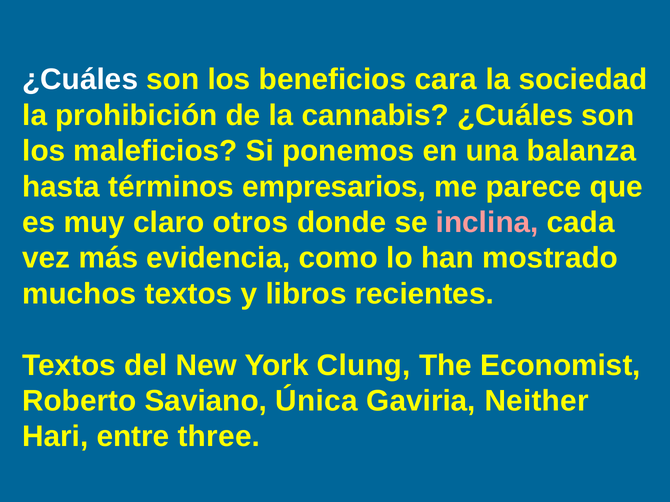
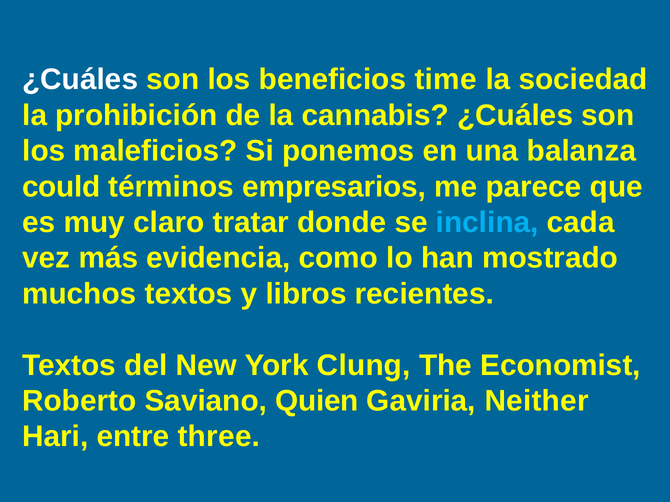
cara: cara -> time
hasta: hasta -> could
otros: otros -> tratar
inclina colour: pink -> light blue
Única: Única -> Quien
